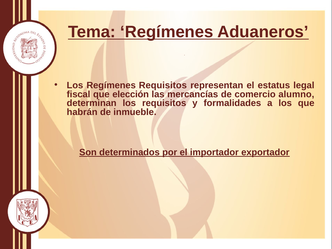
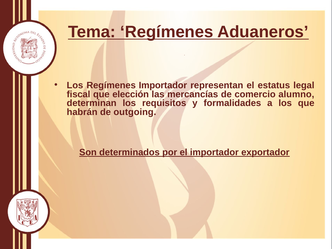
Regímenes Requisitos: Requisitos -> Importador
inmueble: inmueble -> outgoing
